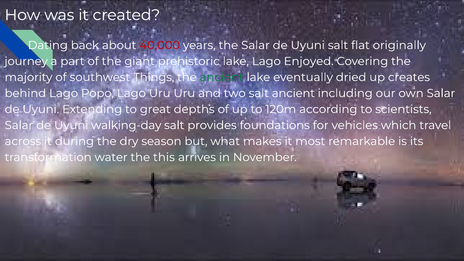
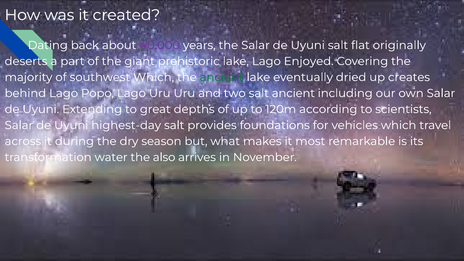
40,000 colour: red -> purple
journey: journey -> deserts
southwest Things: Things -> Which
walking-day: walking-day -> highest-day
this: this -> also
